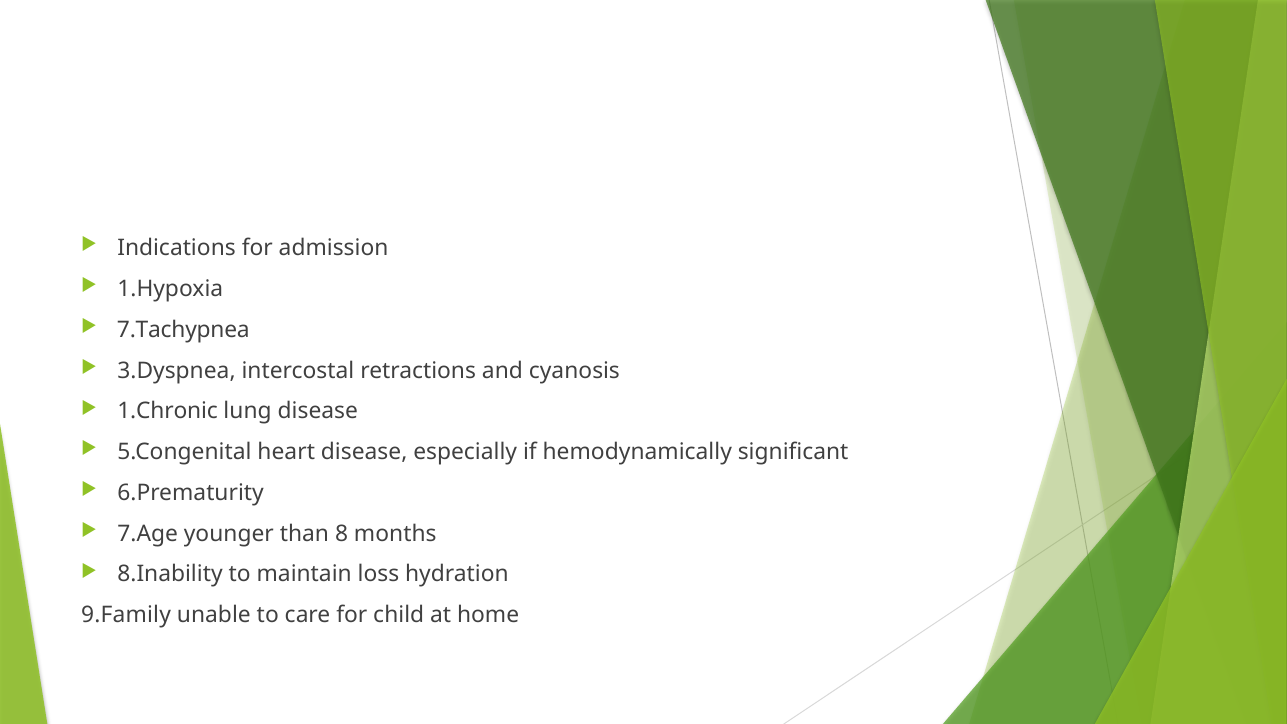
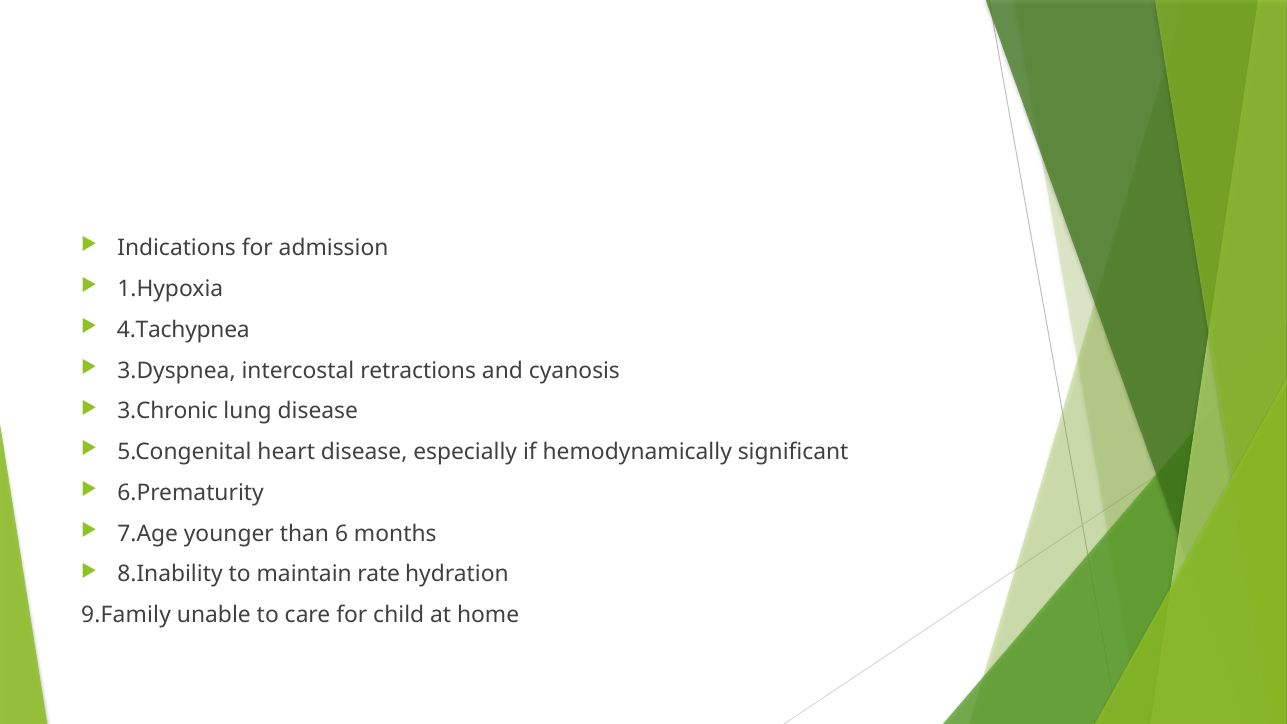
7.Tachypnea: 7.Tachypnea -> 4.Tachypnea
1.Chronic: 1.Chronic -> 3.Chronic
8: 8 -> 6
loss: loss -> rate
